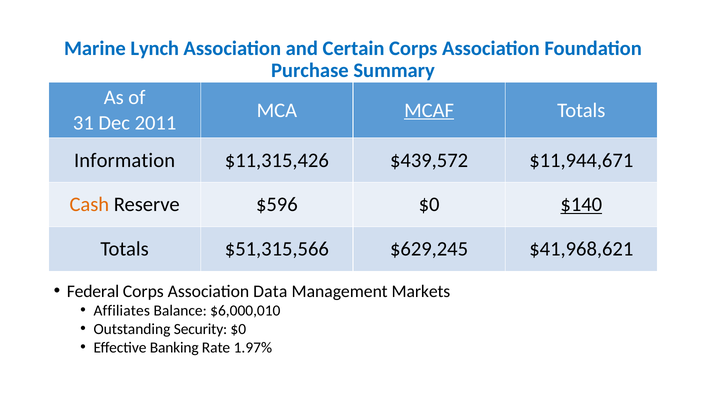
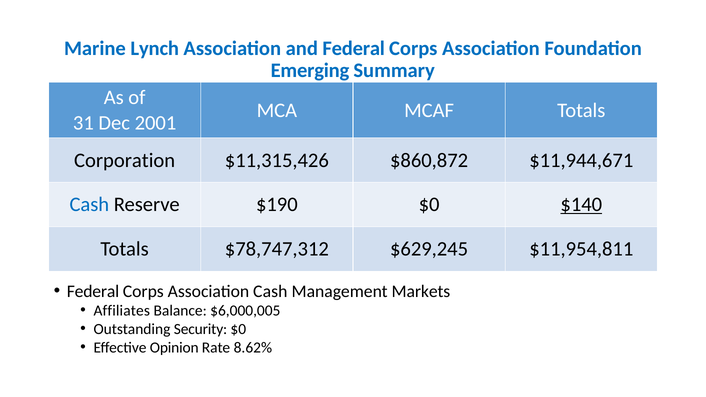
and Certain: Certain -> Federal
Purchase: Purchase -> Emerging
MCAF underline: present -> none
2011: 2011 -> 2001
Information: Information -> Corporation
$439,572: $439,572 -> $860,872
Cash at (89, 205) colour: orange -> blue
$596: $596 -> $190
$51,315,566: $51,315,566 -> $78,747,312
$41,968,621: $41,968,621 -> $11,954,811
Association Data: Data -> Cash
$6,000,010: $6,000,010 -> $6,000,005
Banking: Banking -> Opinion
1.97%: 1.97% -> 8.62%
